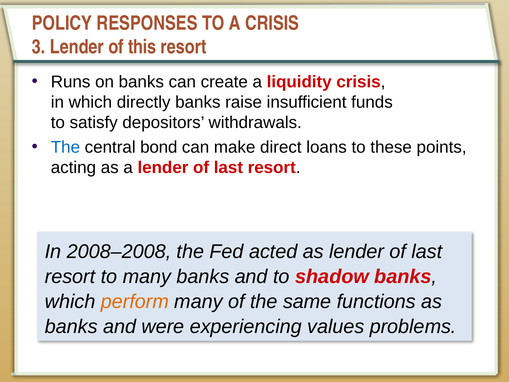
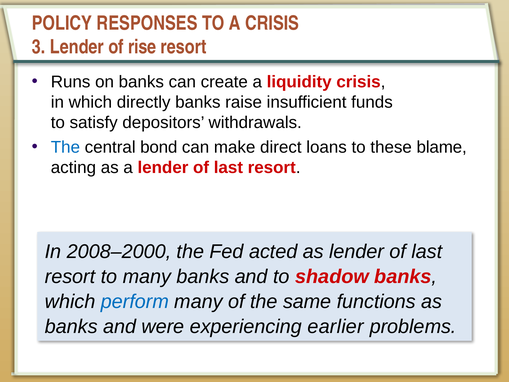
this: this -> rise
points: points -> blame
2008–2008: 2008–2008 -> 2008–2000
perform colour: orange -> blue
values: values -> earlier
